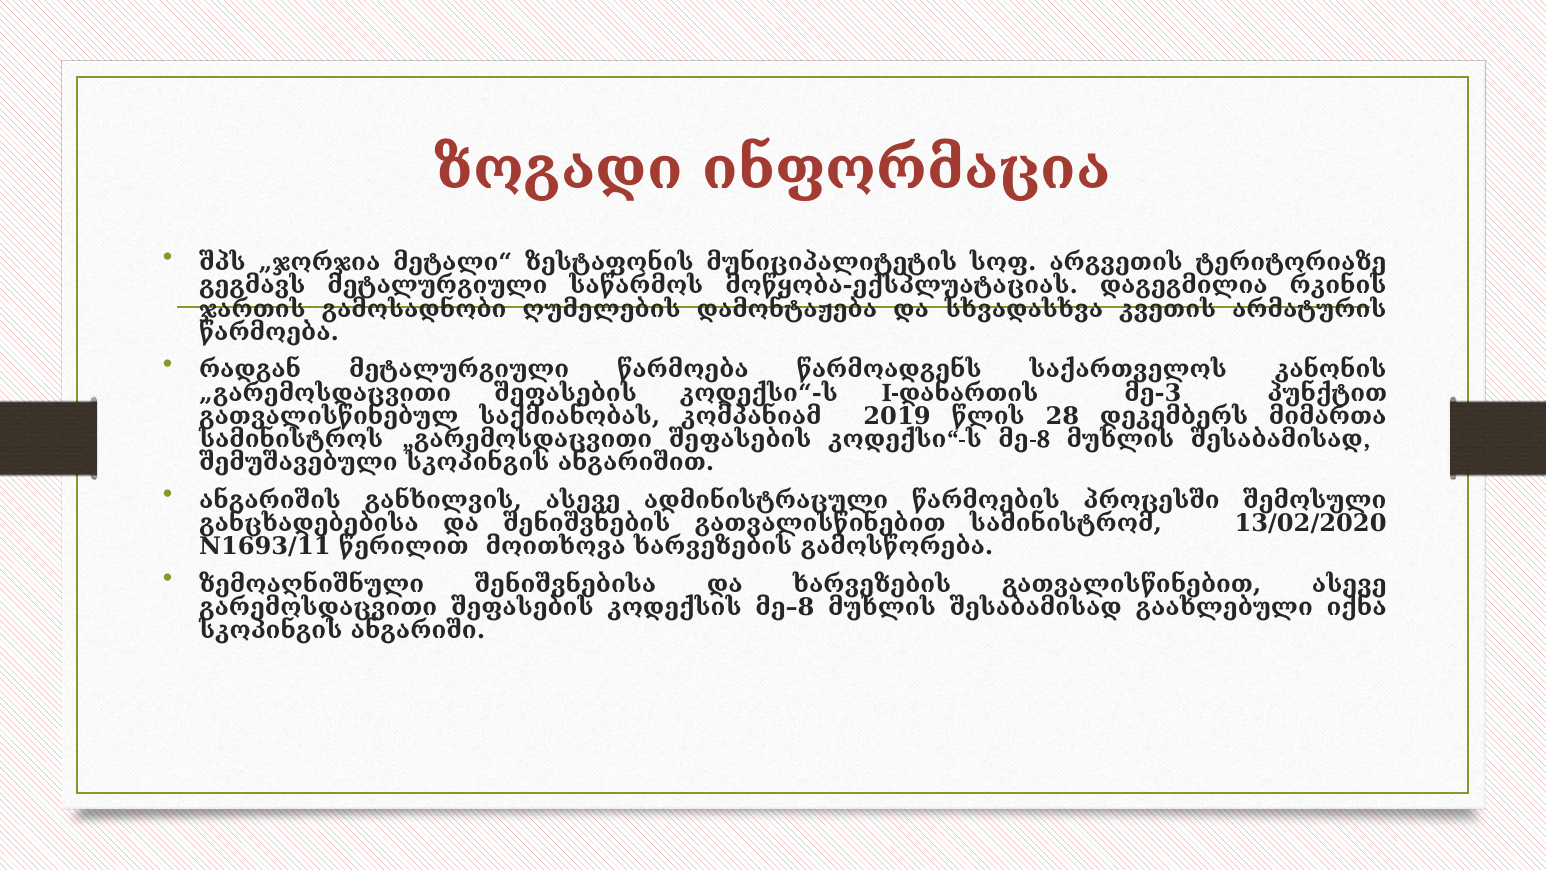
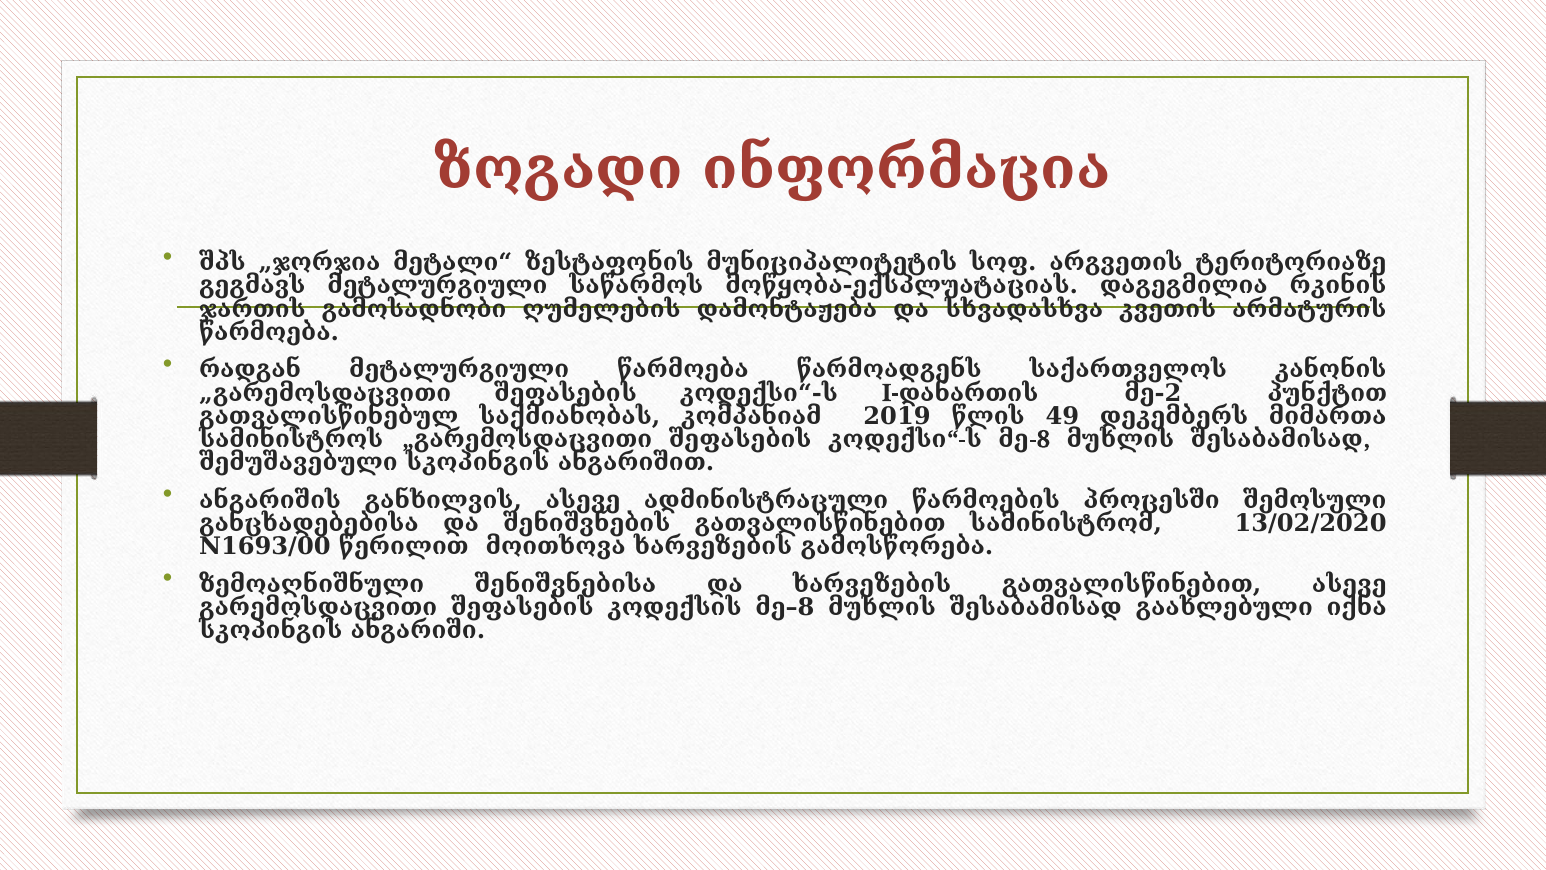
მე-3: მე-3 -> მე-2
28: 28 -> 49
N1693/11: N1693/11 -> N1693/00
